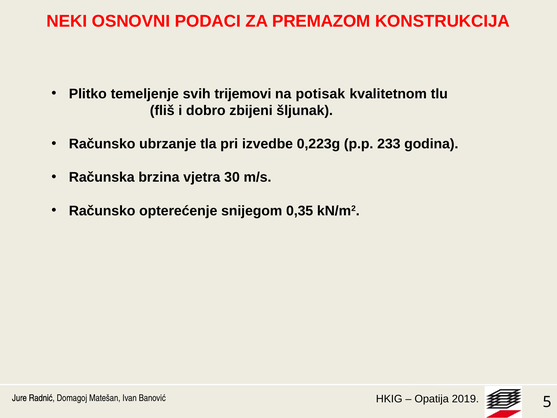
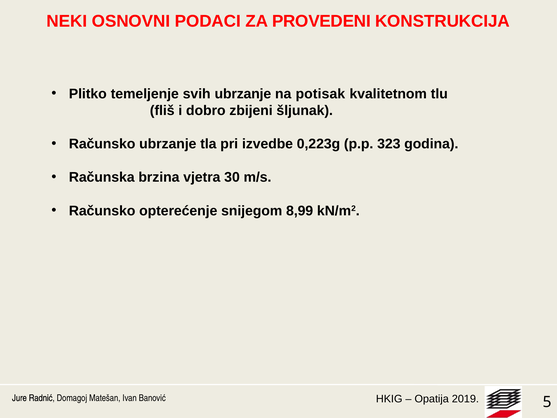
PREMAZOM: PREMAZOM -> PROVEDENI
svih trijemovi: trijemovi -> ubrzanje
233: 233 -> 323
0,35: 0,35 -> 8,99
